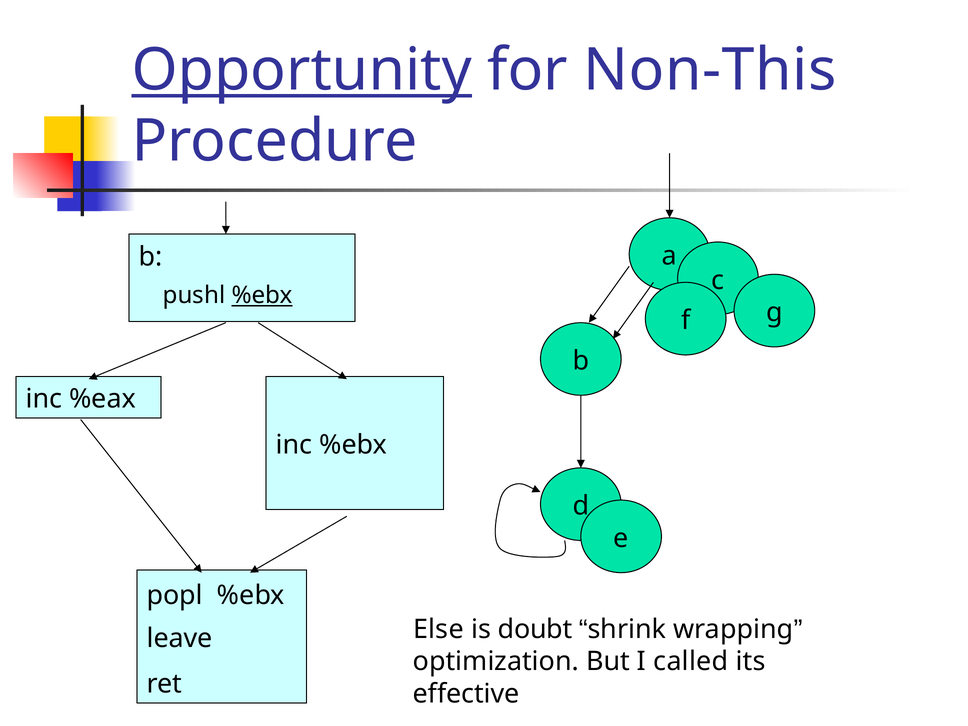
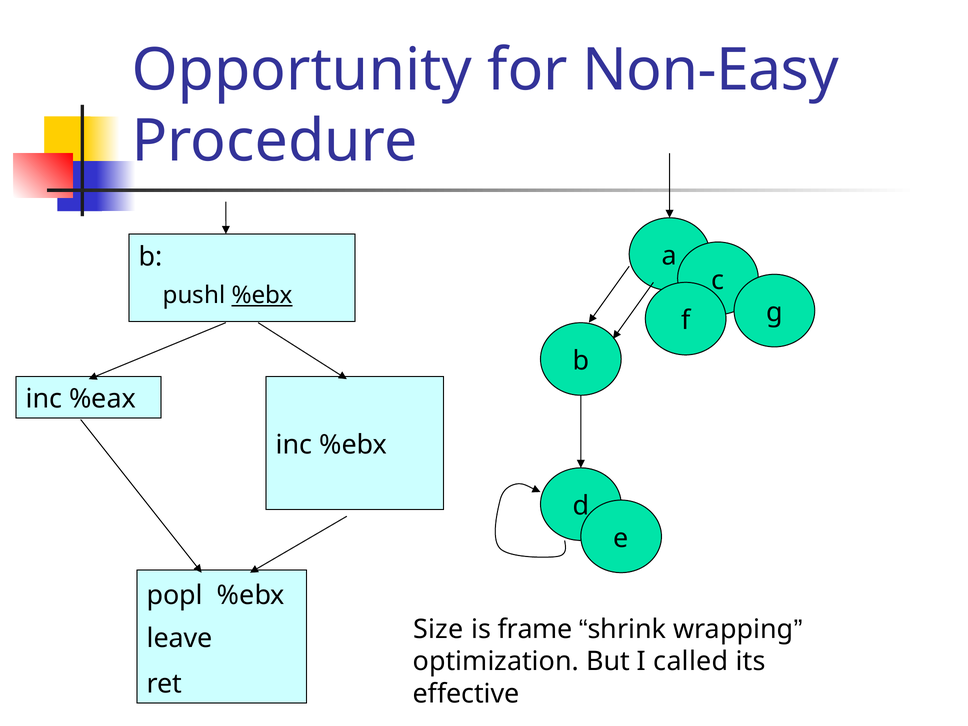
Opportunity underline: present -> none
Non-This: Non-This -> Non-Easy
Else: Else -> Size
doubt: doubt -> frame
